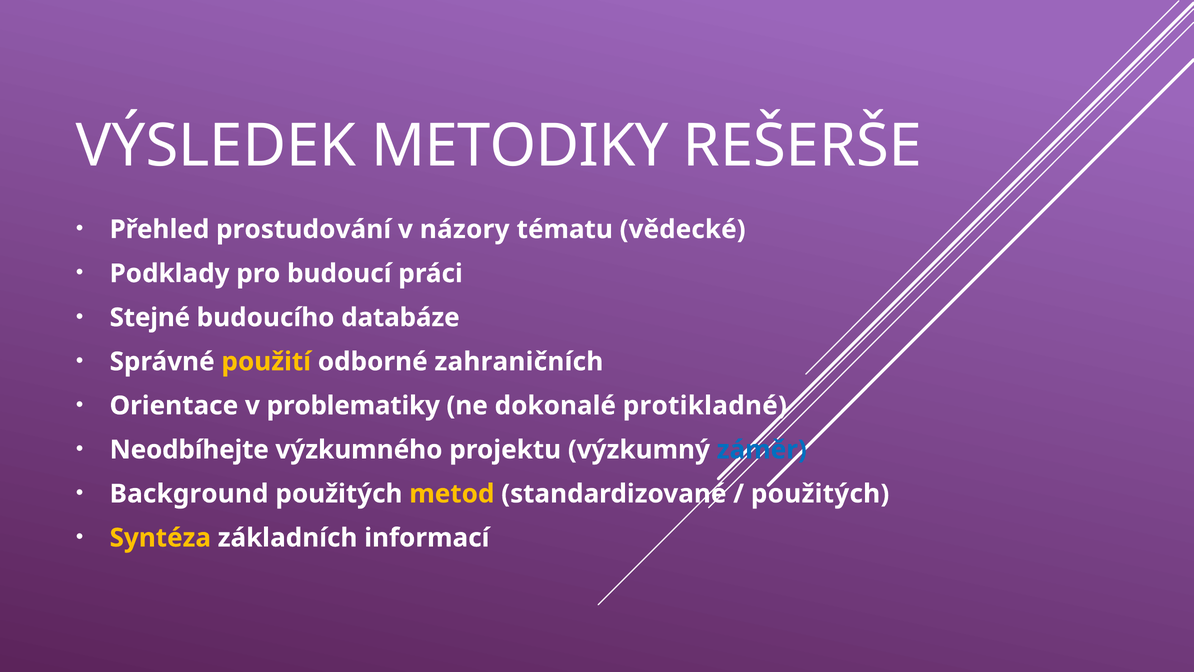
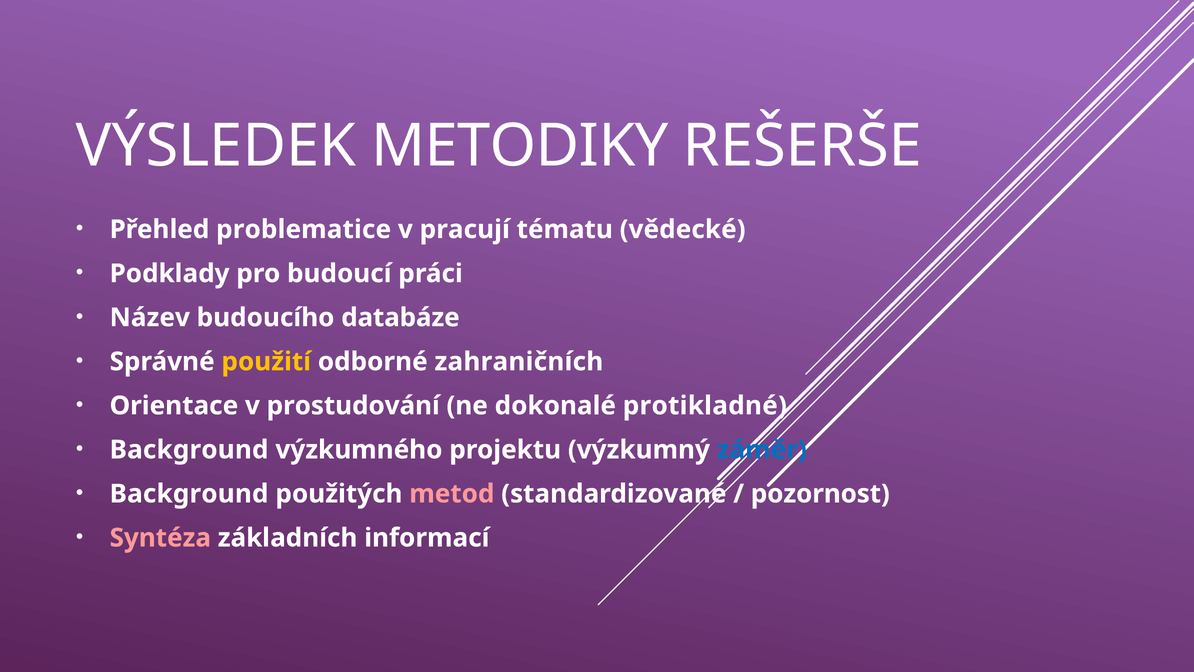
prostudování: prostudování -> problematice
názory: názory -> pracují
Stejné: Stejné -> Název
problematiky: problematiky -> prostudování
Neodbíhejte at (189, 450): Neodbíhejte -> Background
metod colour: yellow -> pink
použitých at (820, 494): použitých -> pozornost
Syntéza colour: yellow -> pink
